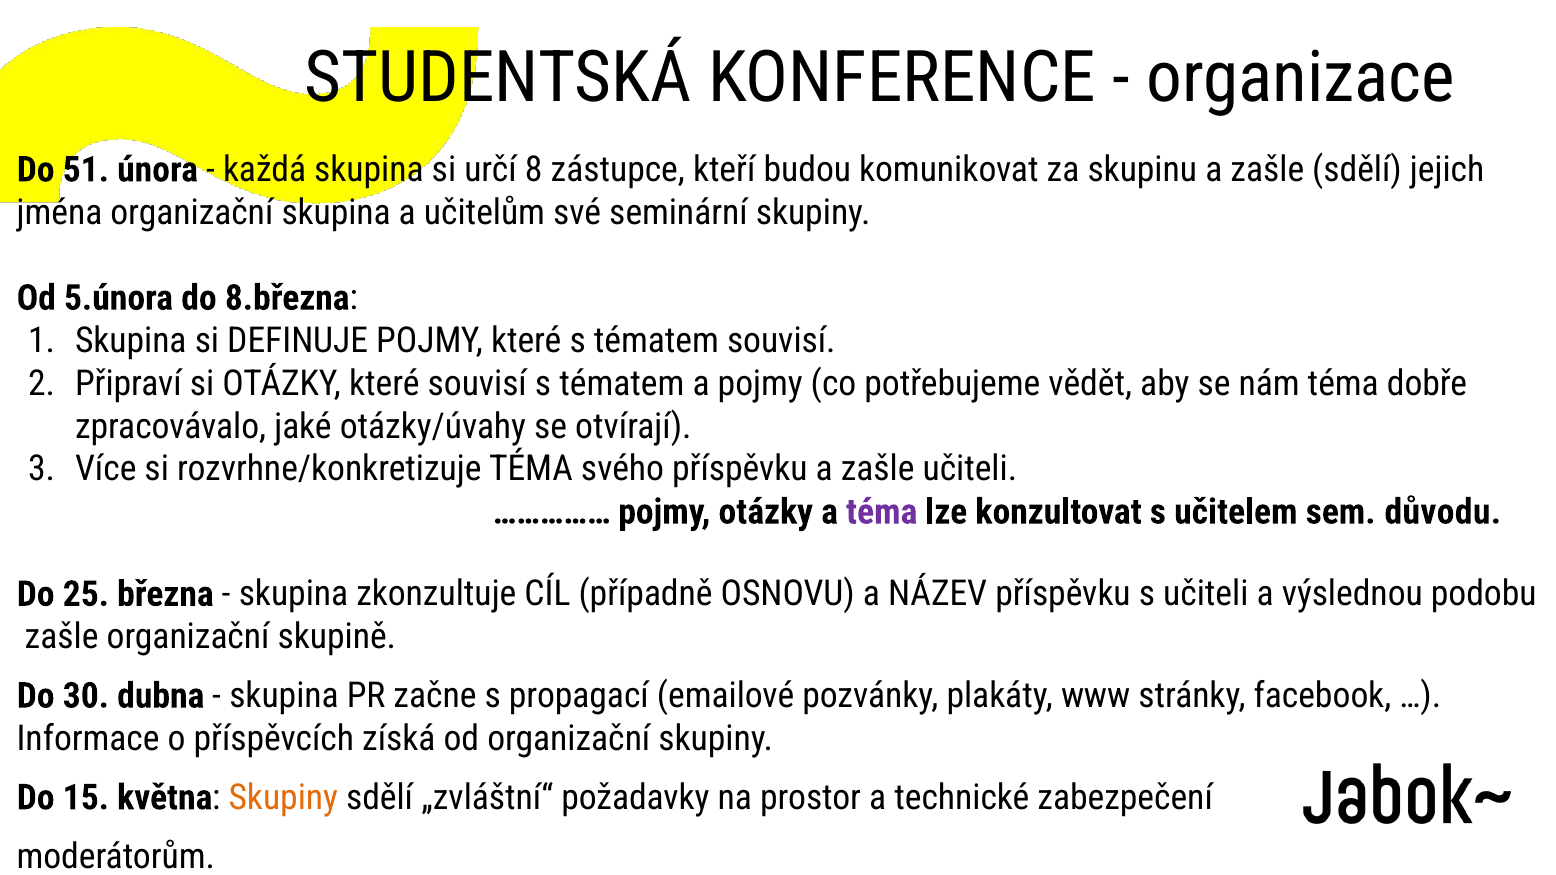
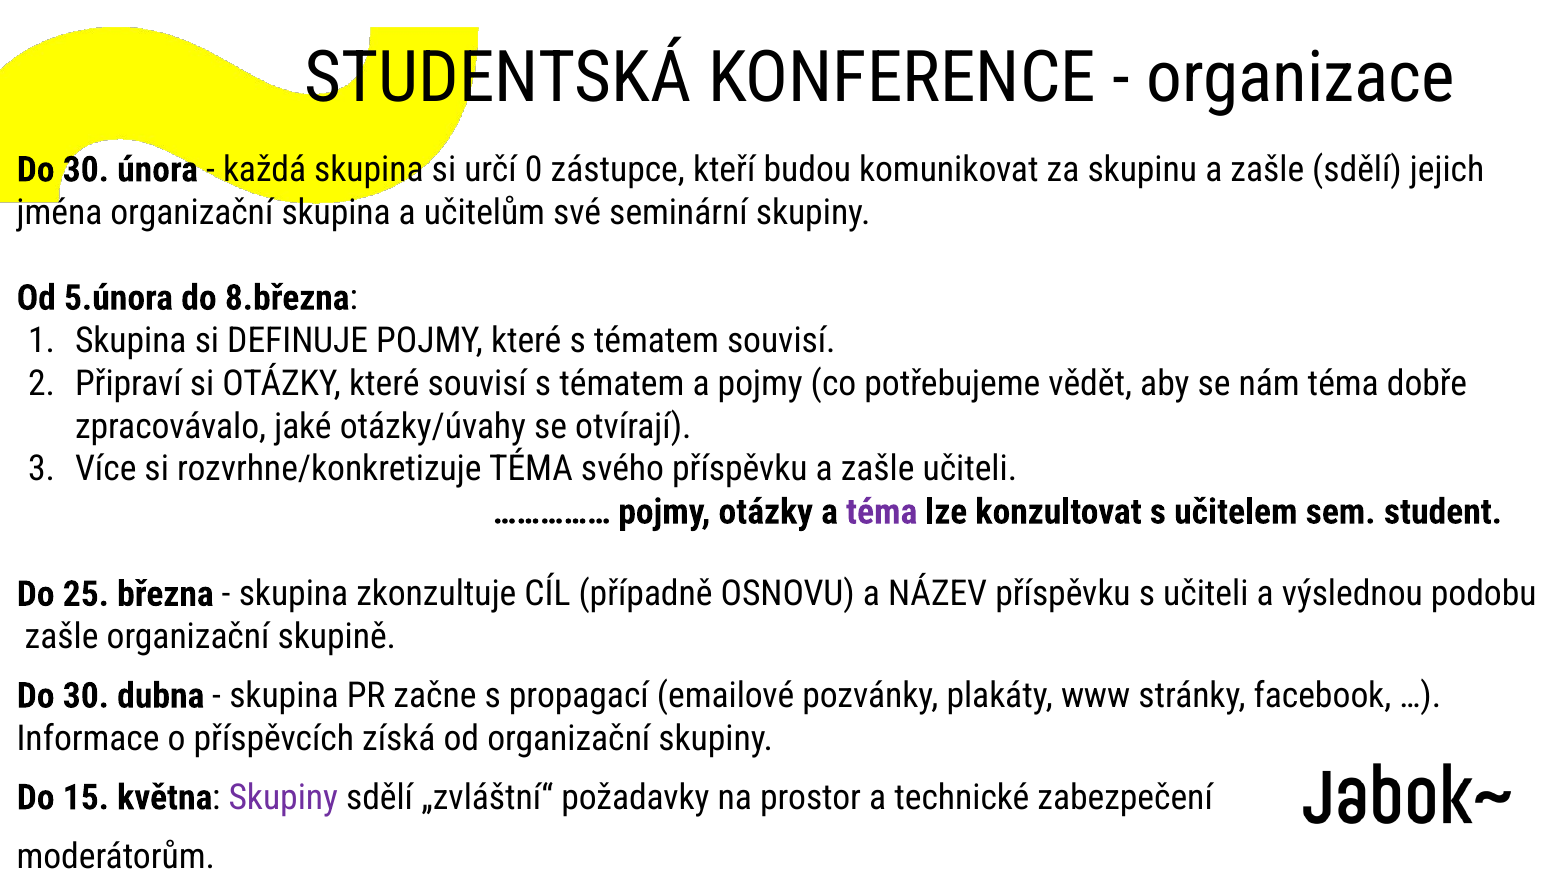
51 at (86, 170): 51 -> 30
8: 8 -> 0
důvodu: důvodu -> student
Skupiny at (283, 798) colour: orange -> purple
